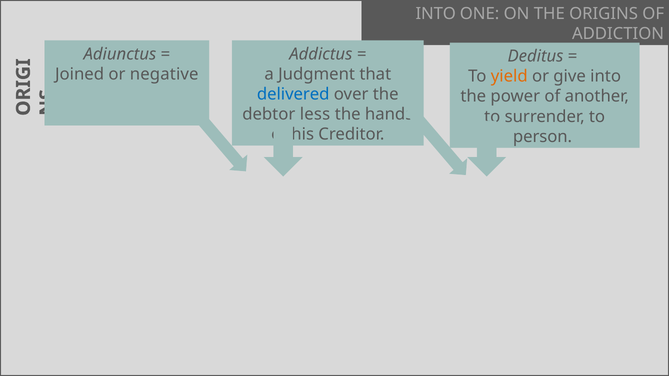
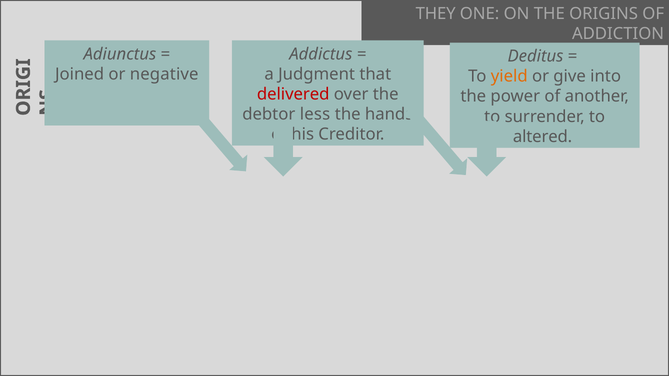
INTO at (436, 14): INTO -> THEY
delivered colour: blue -> red
person: person -> altered
